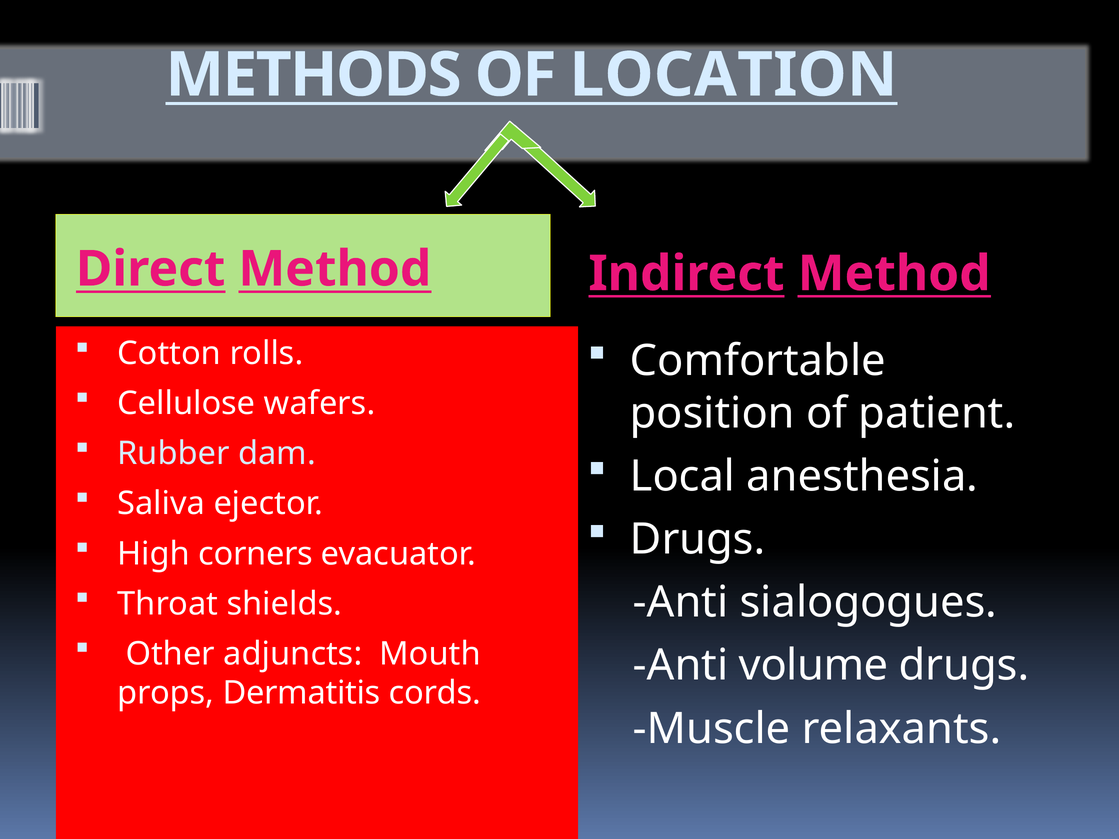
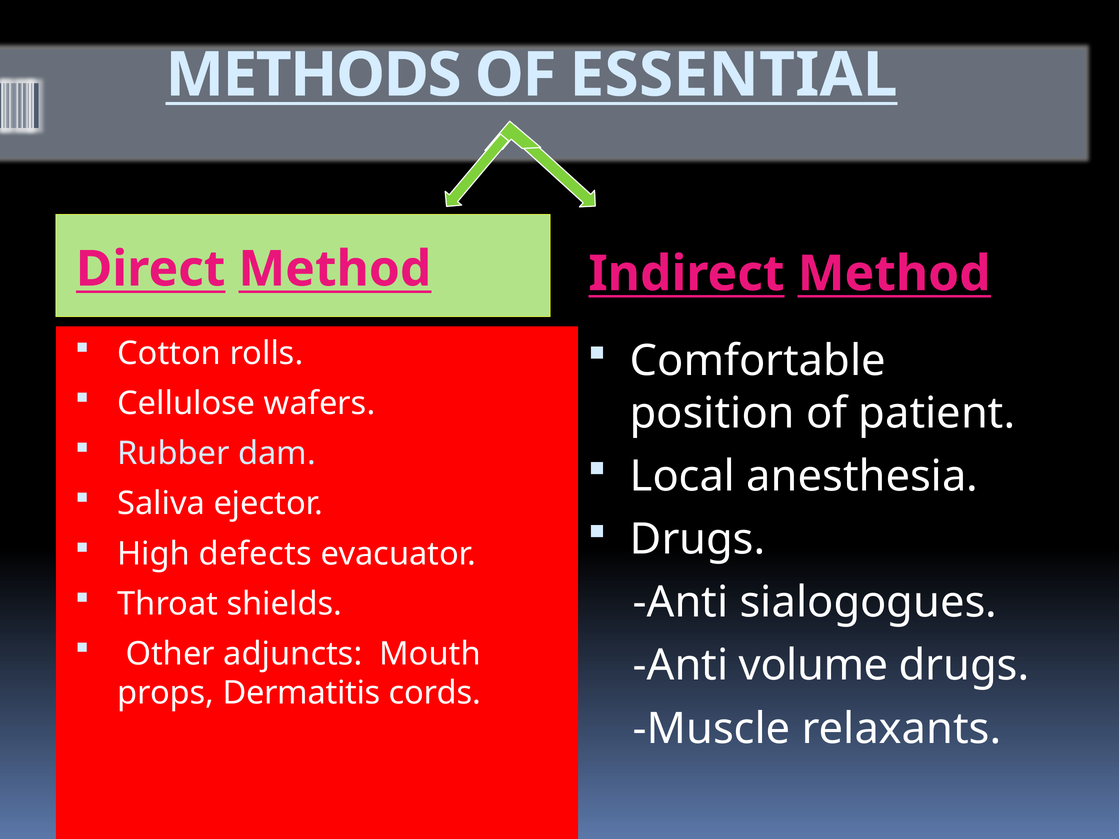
LOCATION: LOCATION -> ESSENTIAL
corners: corners -> defects
